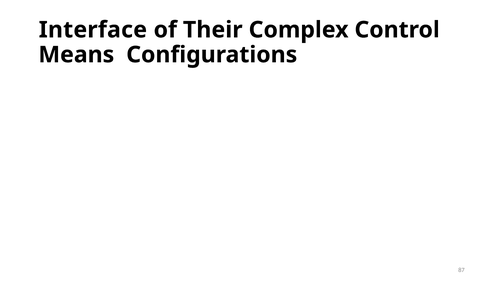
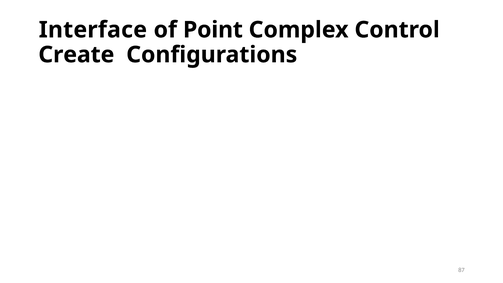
Their: Their -> Point
Means: Means -> Create
